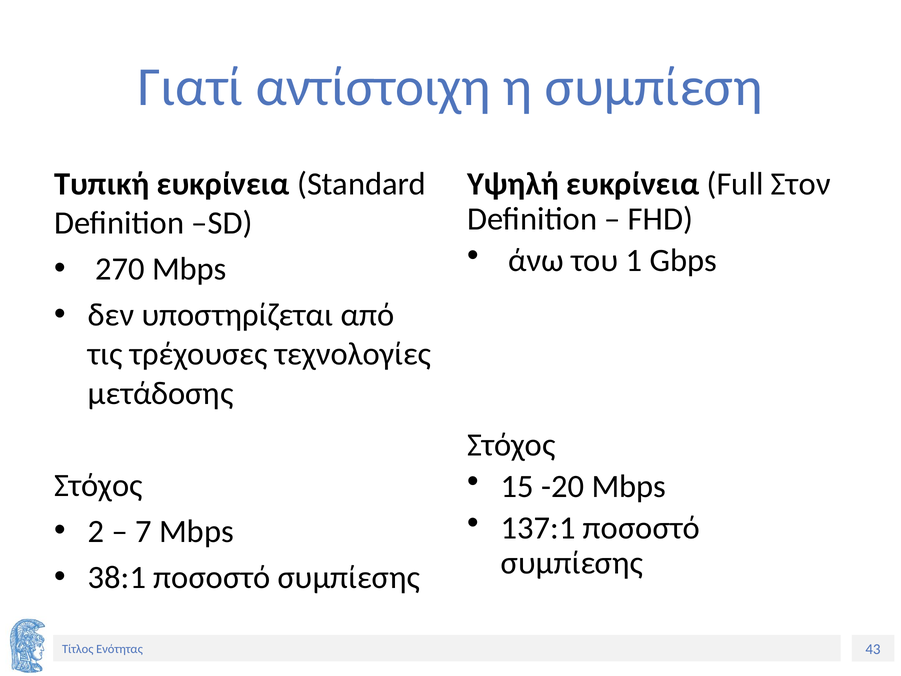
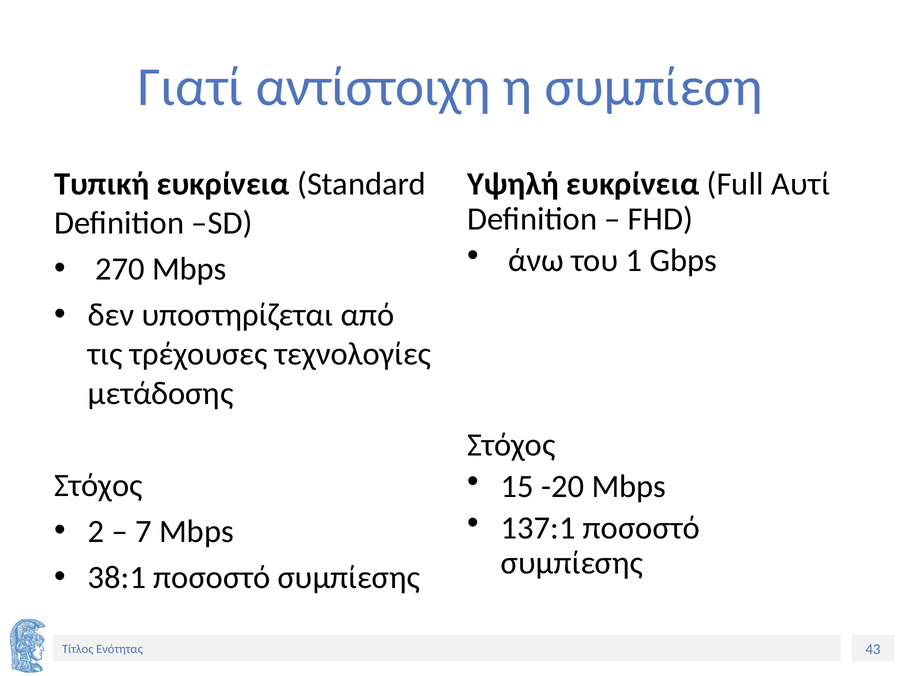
Στον: Στον -> Αυτί
